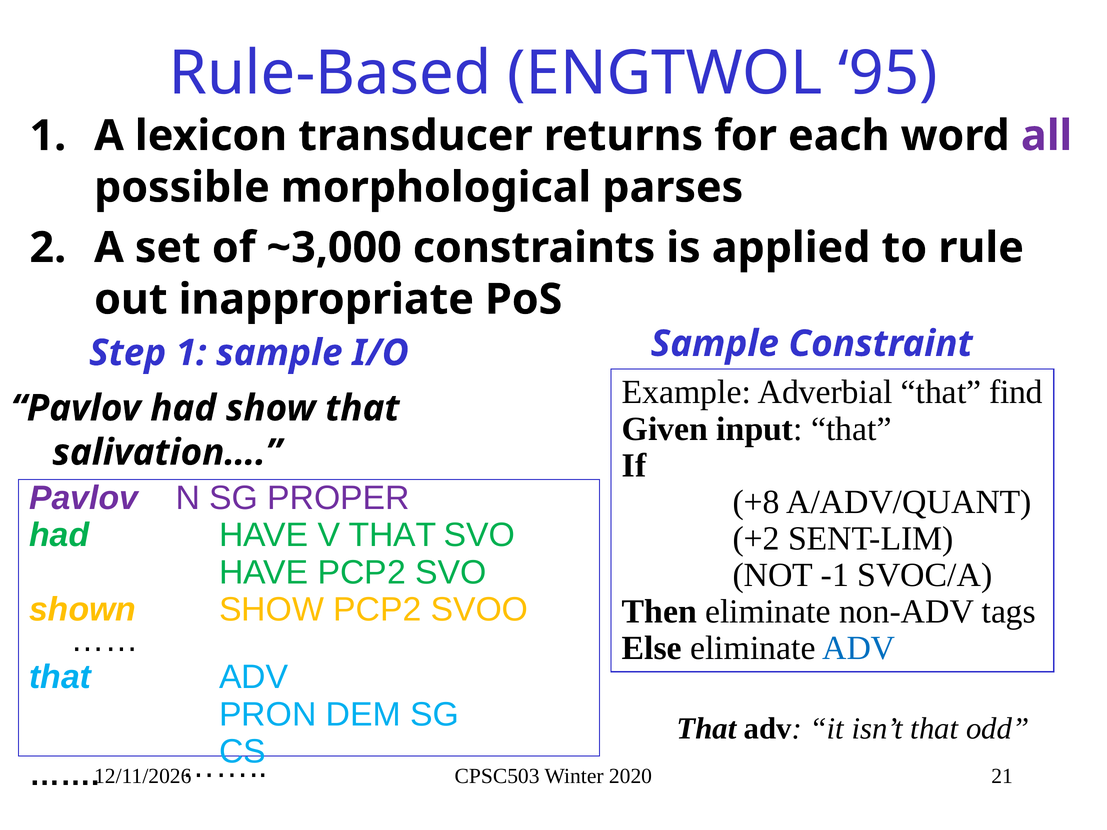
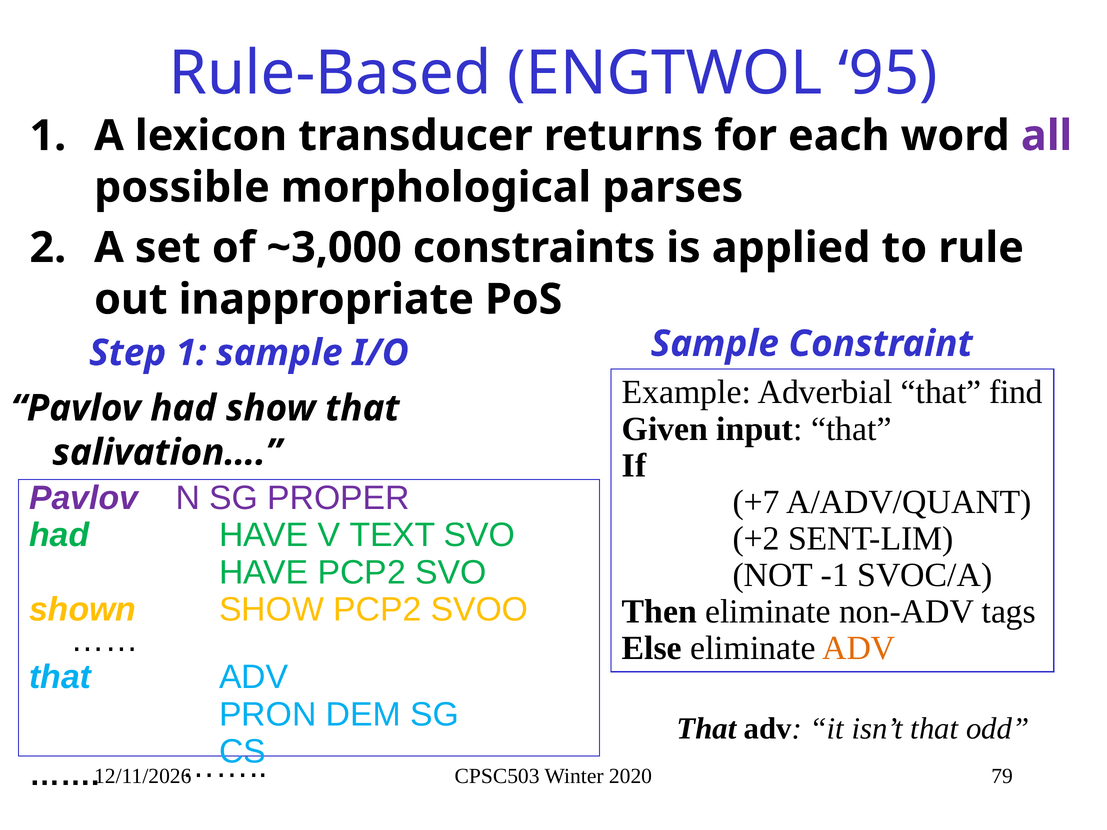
+8: +8 -> +7
V THAT: THAT -> TEXT
ADV at (859, 648) colour: blue -> orange
21: 21 -> 79
